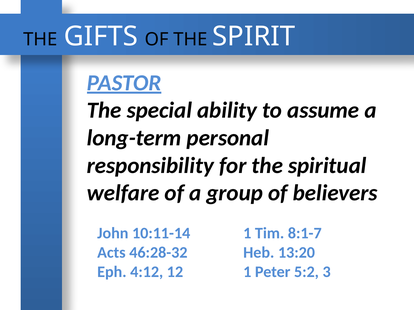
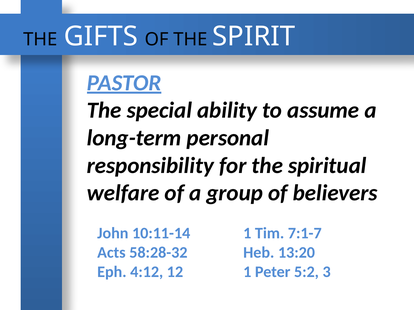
8:1-7: 8:1-7 -> 7:1-7
46:28-32: 46:28-32 -> 58:28-32
